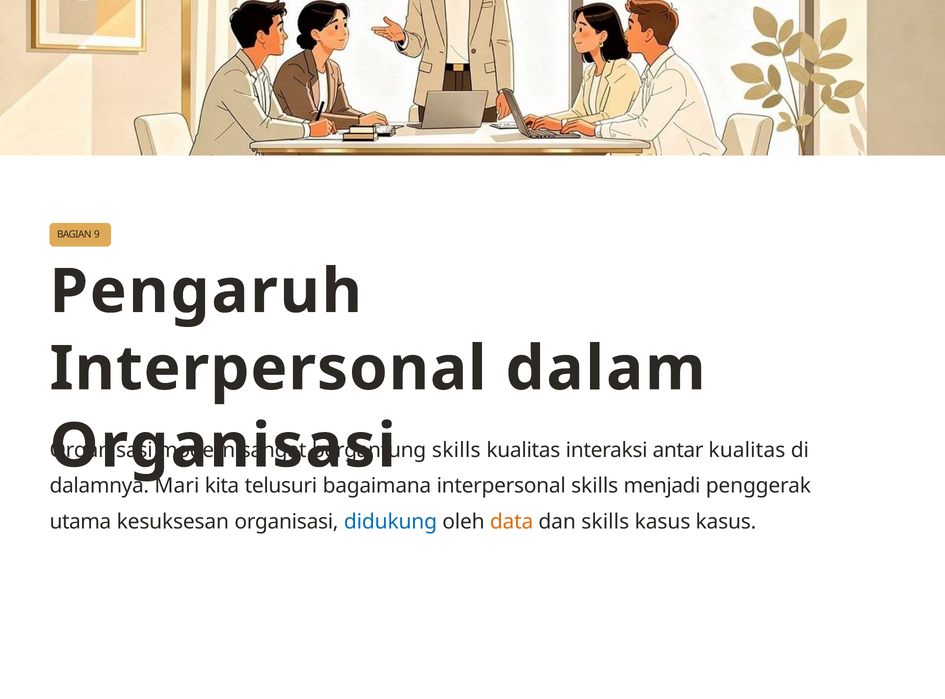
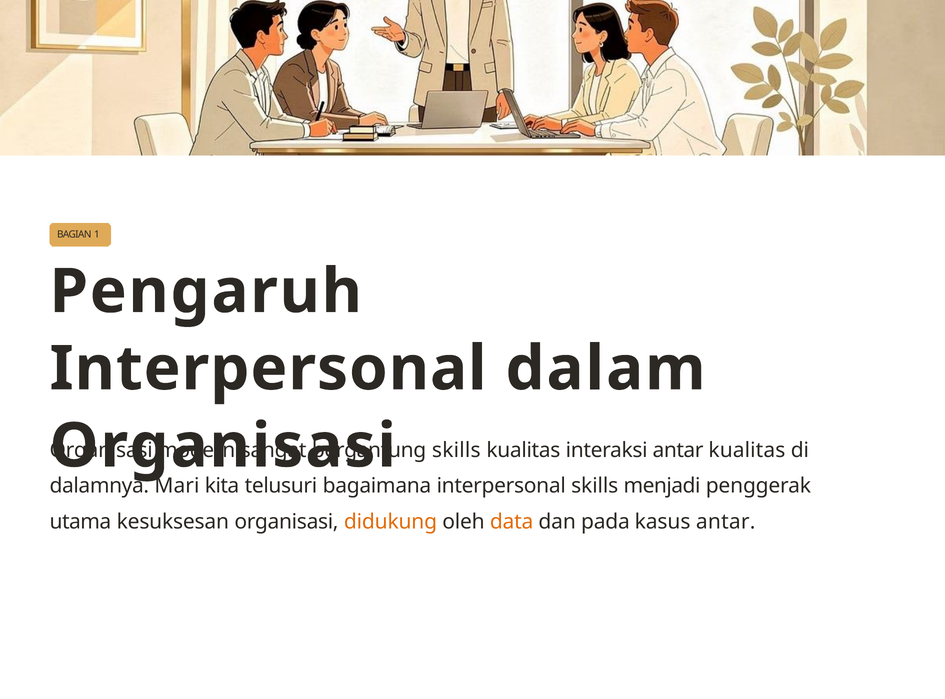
9: 9 -> 1
didukung colour: blue -> orange
dan skills: skills -> pada
kasus kasus: kasus -> antar
